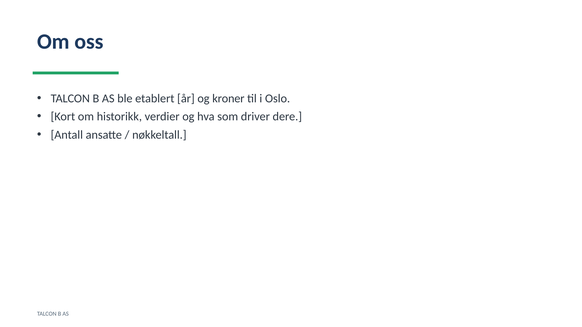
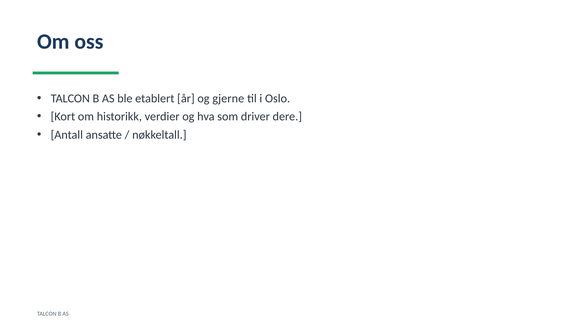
kroner: kroner -> gjerne
